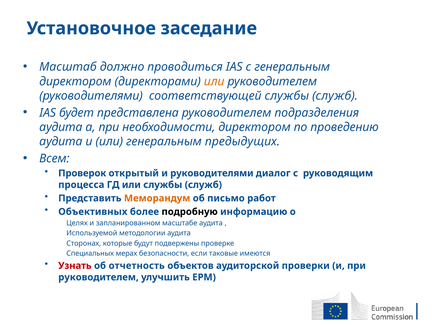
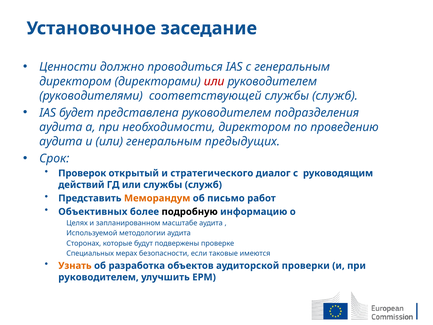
Масштаб: Масштаб -> Ценности
или at (214, 81) colour: orange -> red
Всем: Всем -> Срок
и руководителями: руководителями -> стратегического
процесса: процесса -> действий
Узнать colour: red -> orange
отчетность: отчетность -> разработка
